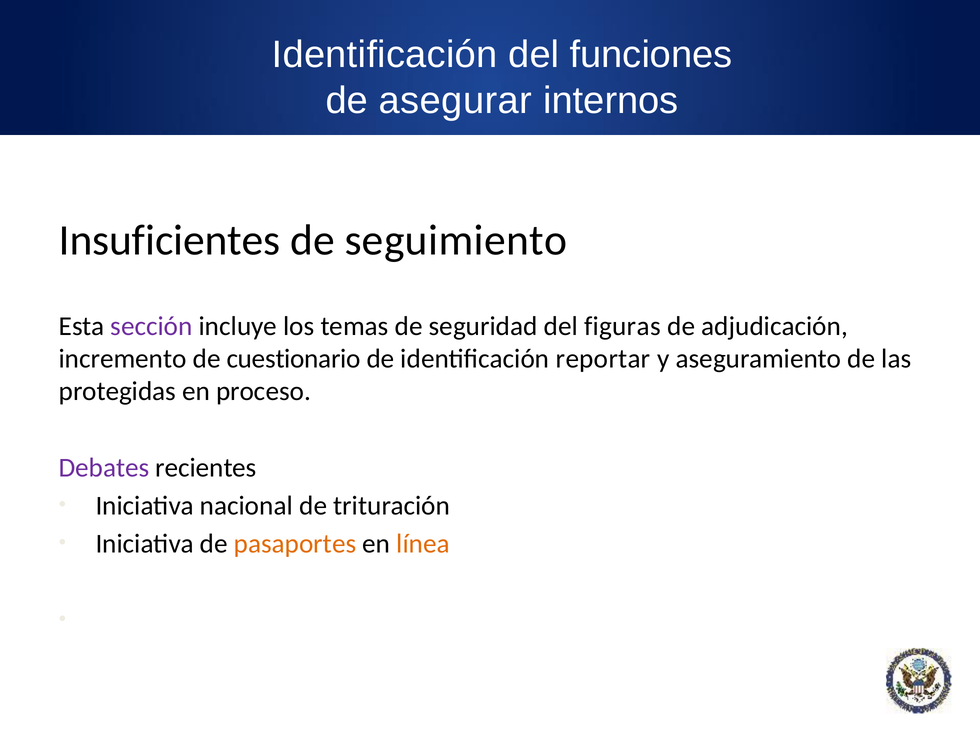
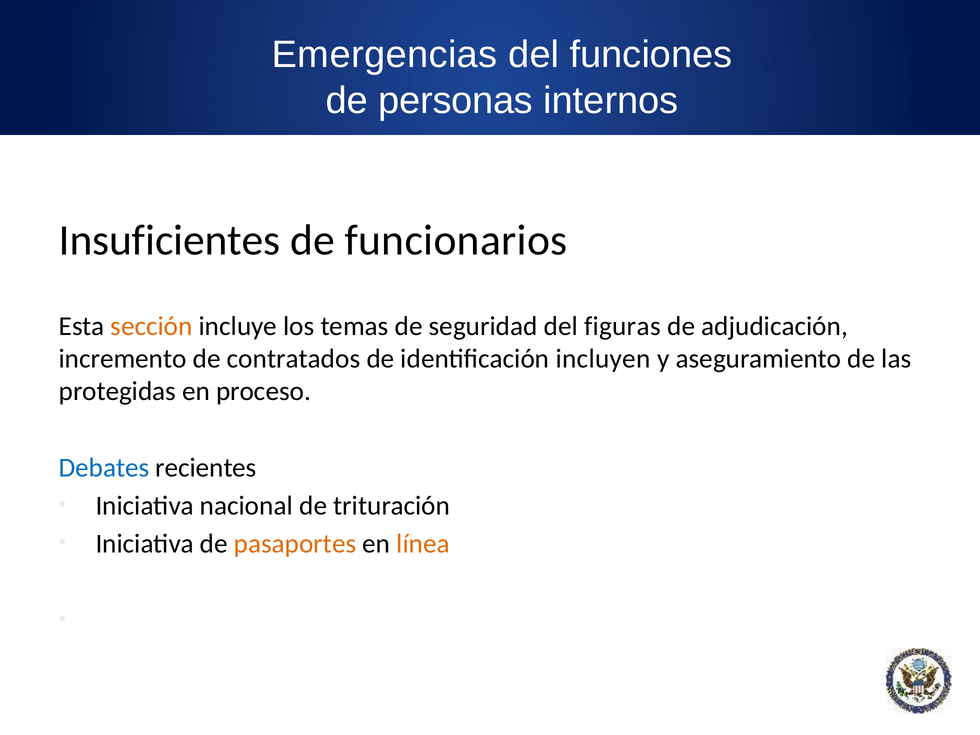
Identificación at (385, 55): Identificación -> Emergencias
asegurar: asegurar -> personas
seguimiento: seguimiento -> funcionarios
sección colour: purple -> orange
cuestionario: cuestionario -> contratados
reportar: reportar -> incluyen
Debates colour: purple -> blue
